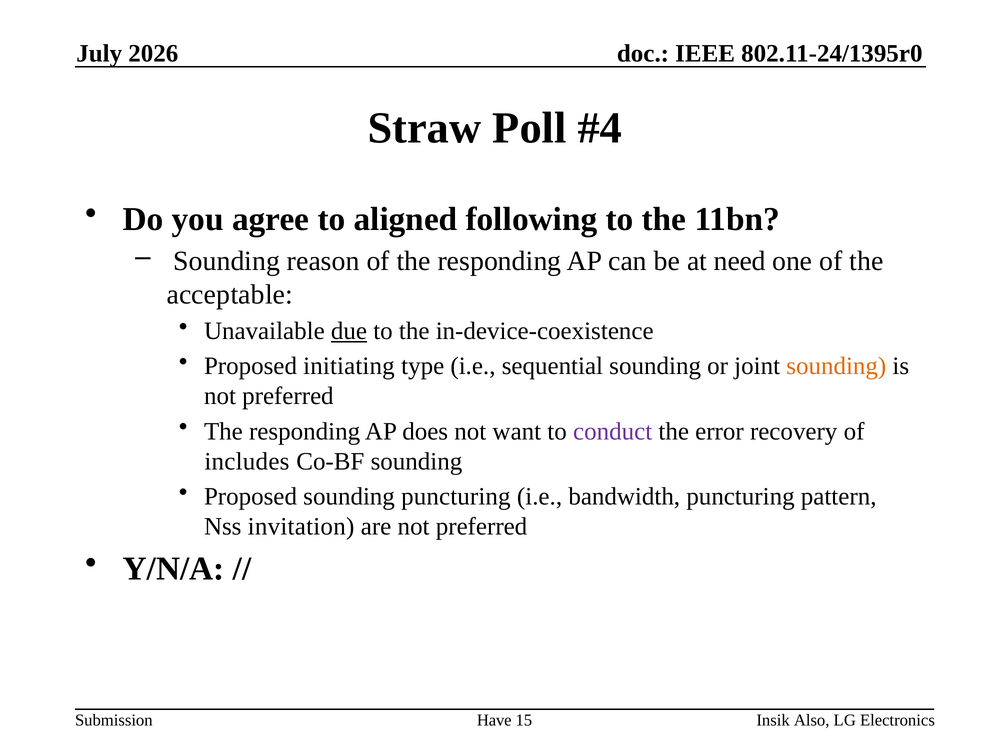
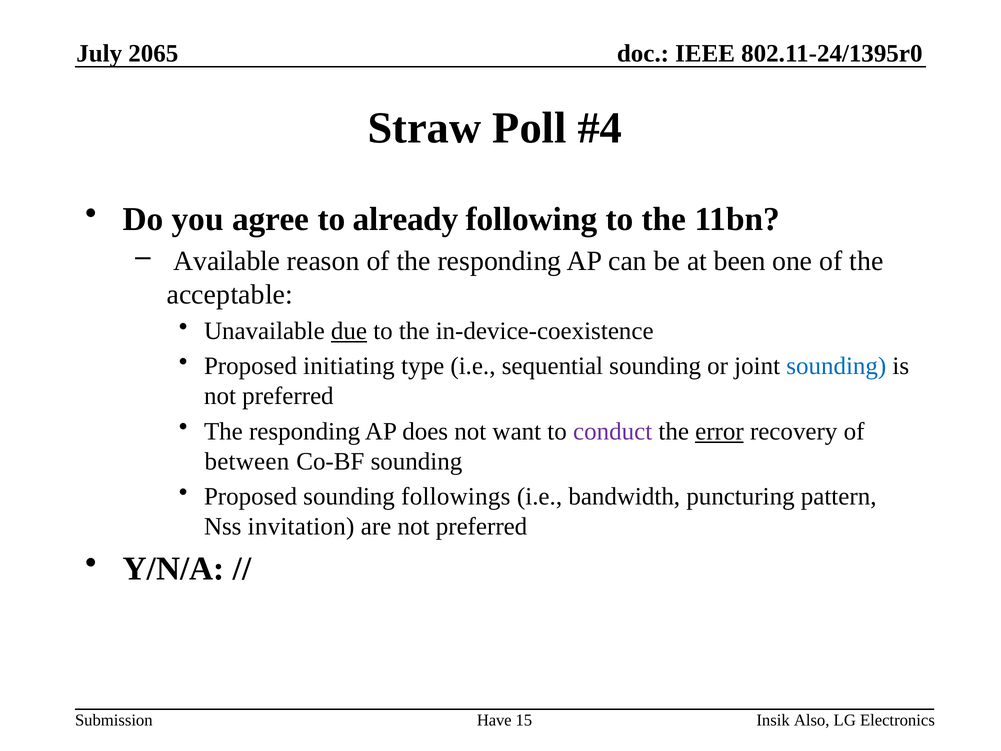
2026: 2026 -> 2065
aligned: aligned -> already
Sounding at (227, 261): Sounding -> Available
need: need -> been
sounding at (836, 366) colour: orange -> blue
error underline: none -> present
includes: includes -> between
sounding puncturing: puncturing -> followings
